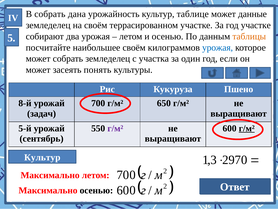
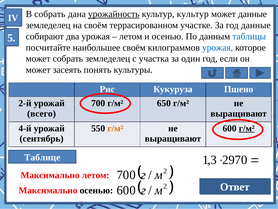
урожайность underline: none -> present
культур таблице: таблице -> культур
год участке: участке -> данные
таблицы colour: orange -> blue
8-й: 8-й -> 2-й
задач: задач -> всего
5-й: 5-й -> 4-й
г/м² at (115, 128) colour: purple -> orange
Культур at (42, 157): Культур -> Таблице
